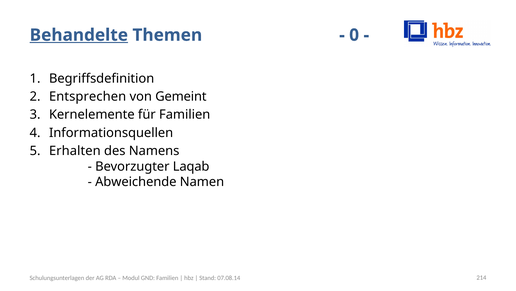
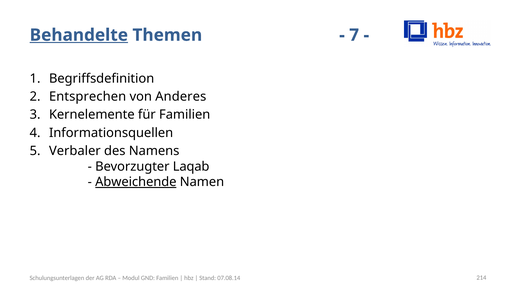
0: 0 -> 7
Gemeint: Gemeint -> Anderes
Erhalten: Erhalten -> Verbaler
Abweichende underline: none -> present
